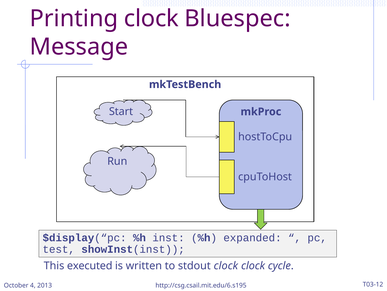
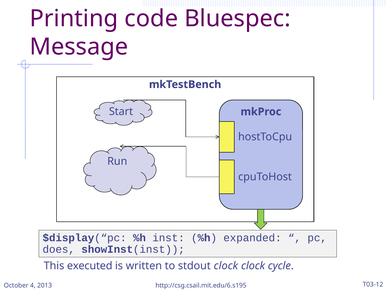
Printing clock: clock -> code
test: test -> does
